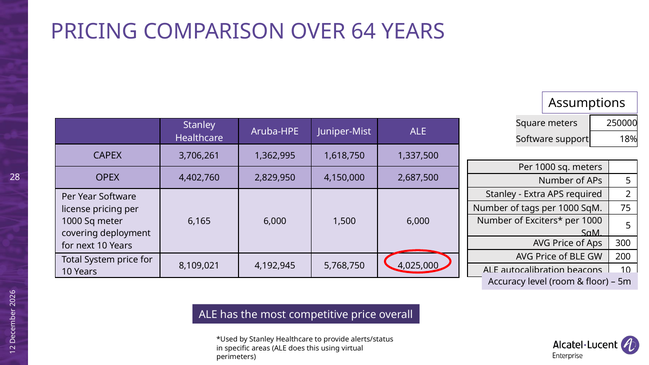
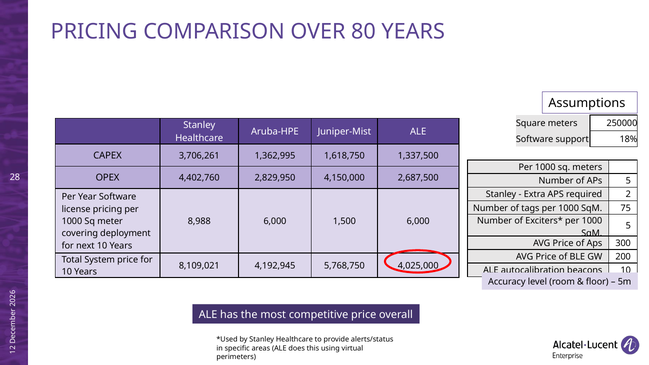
64: 64 -> 80
6,165: 6,165 -> 8,988
